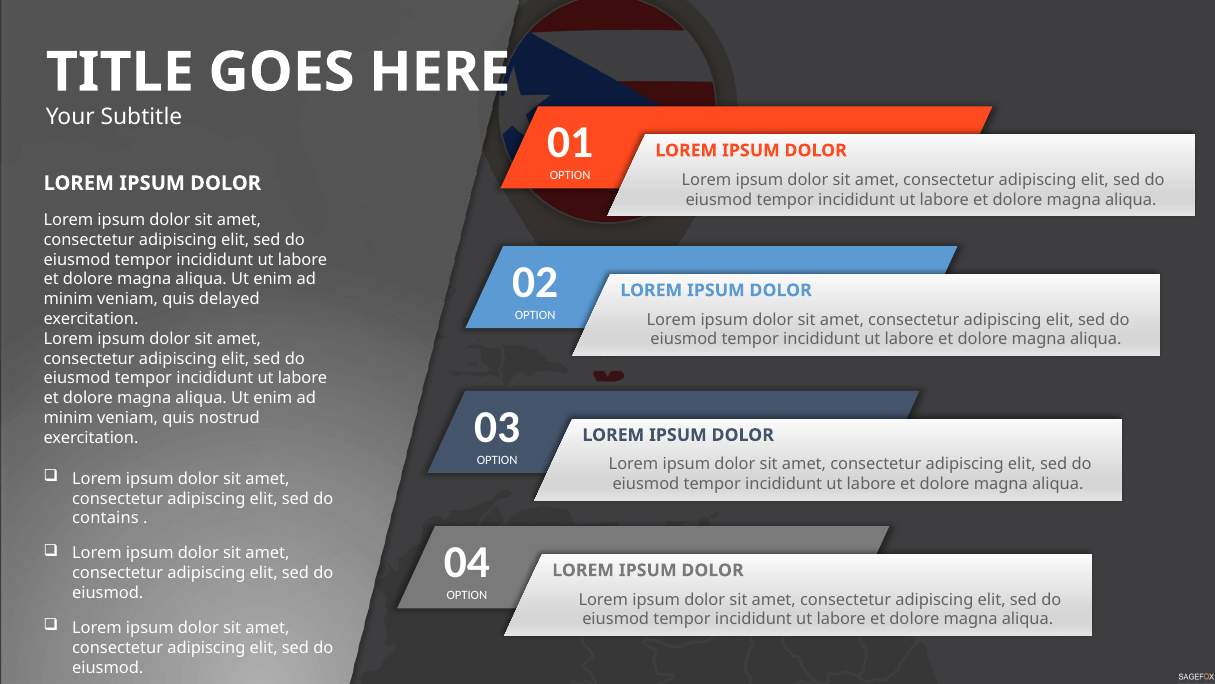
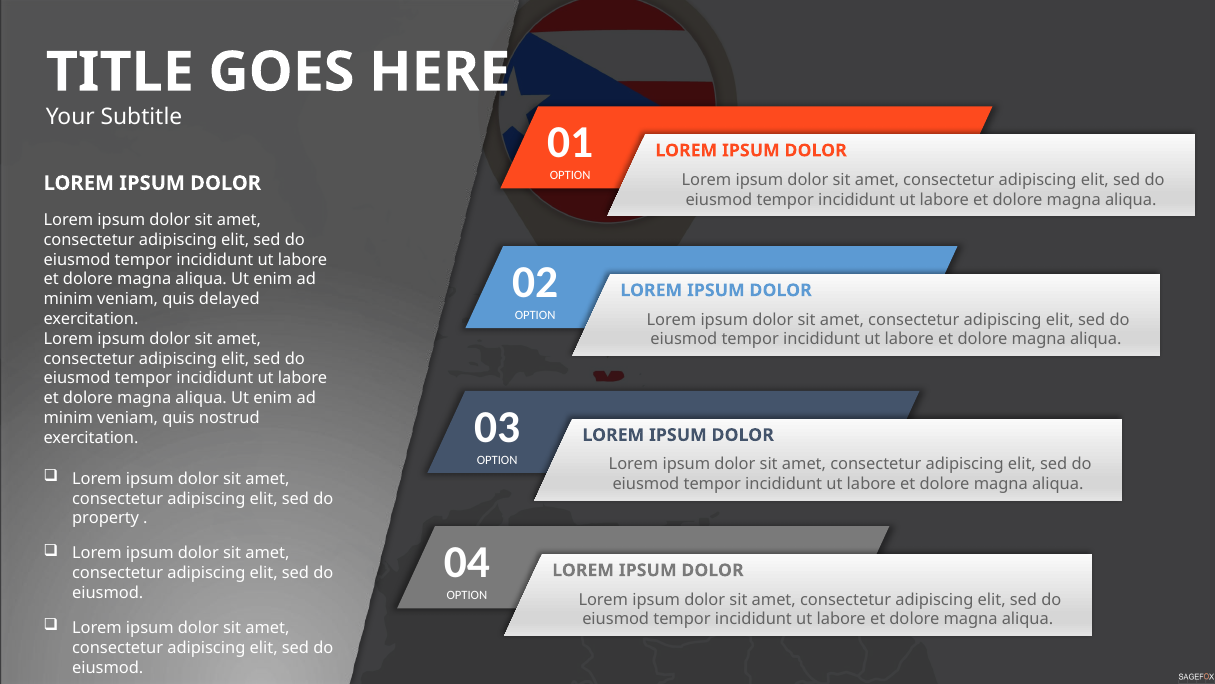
contains: contains -> property
